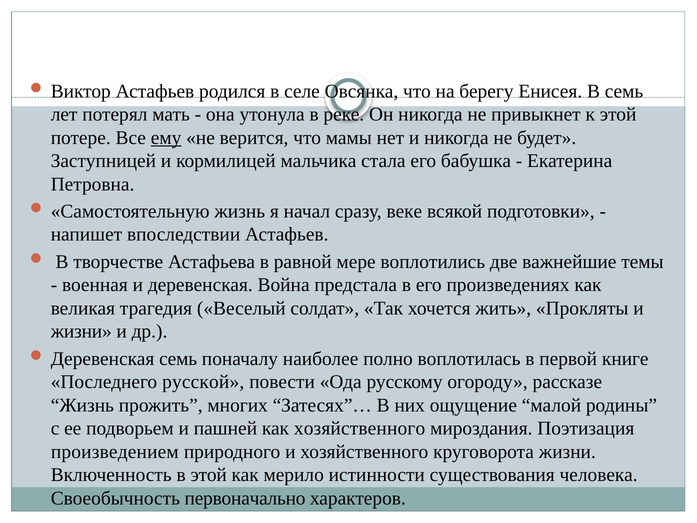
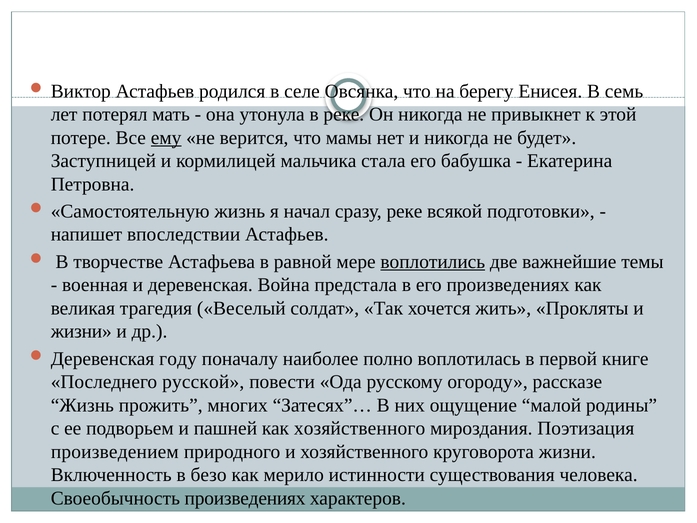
сразу веке: веке -> реке
воплотились underline: none -> present
Деревенская семь: семь -> году
в этой: этой -> безо
Своеобычность первоначально: первоначально -> произведениях
